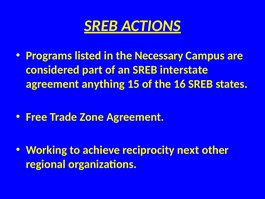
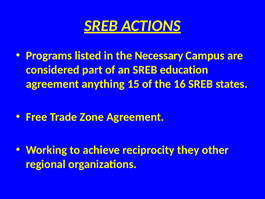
interstate: interstate -> education
next: next -> they
